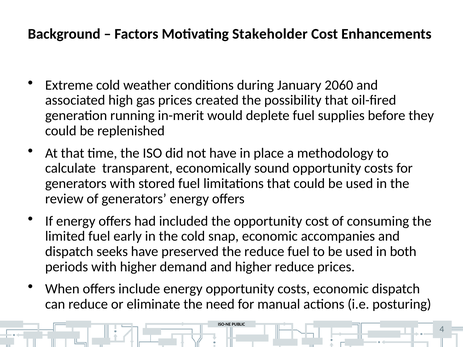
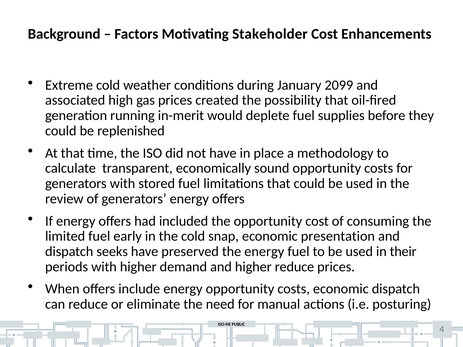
2060: 2060 -> 2099
accompanies: accompanies -> presentation
the reduce: reduce -> energy
both: both -> their
